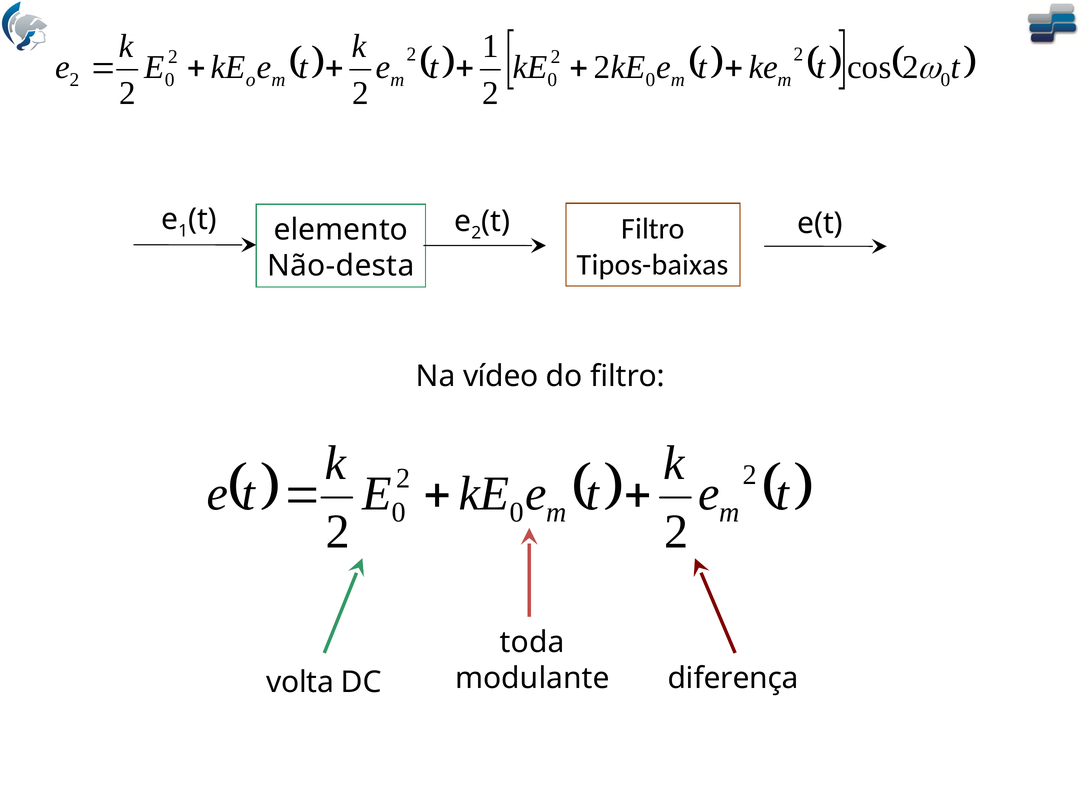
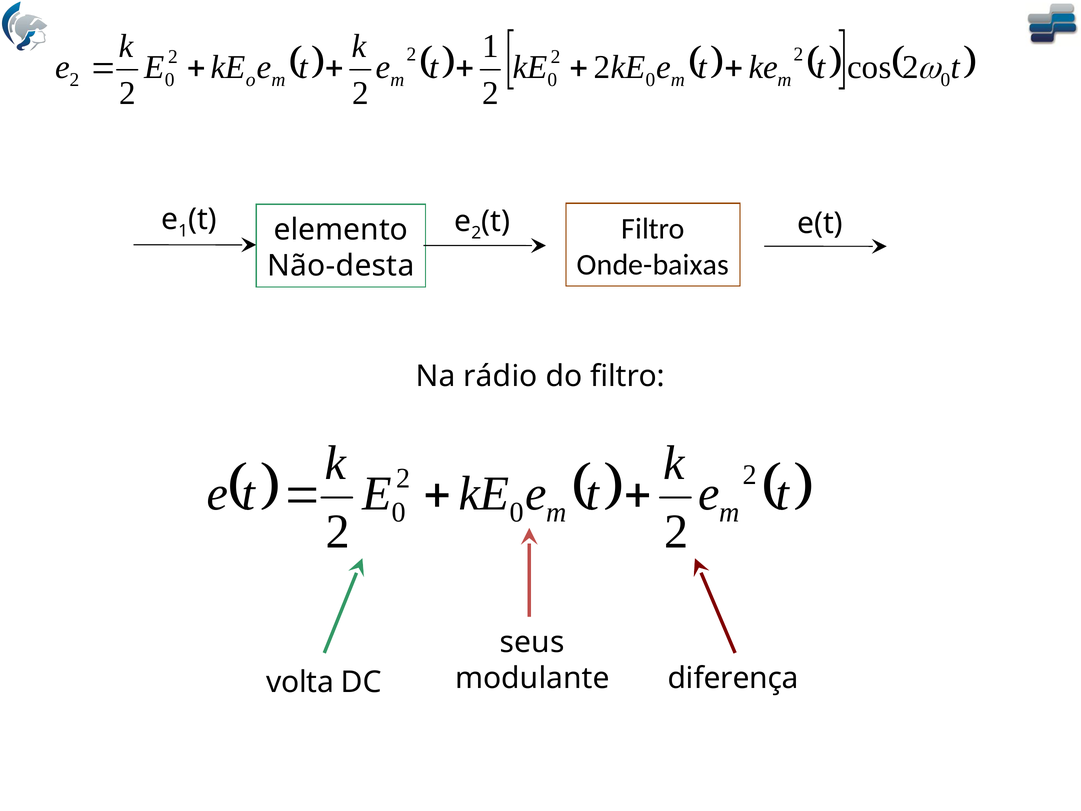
Tipos-baixas: Tipos-baixas -> Onde-baixas
vídeo: vídeo -> rádio
toda: toda -> seus
